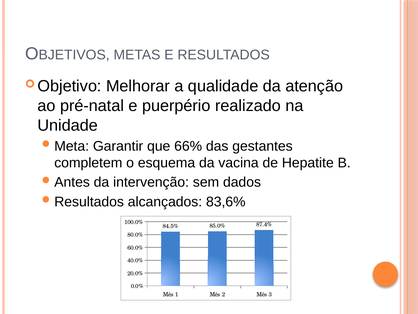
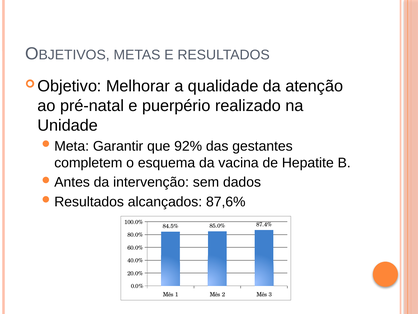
66%: 66% -> 92%
83,6%: 83,6% -> 87,6%
